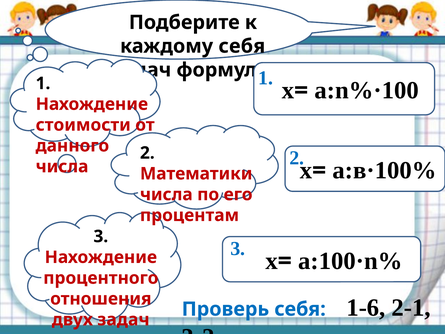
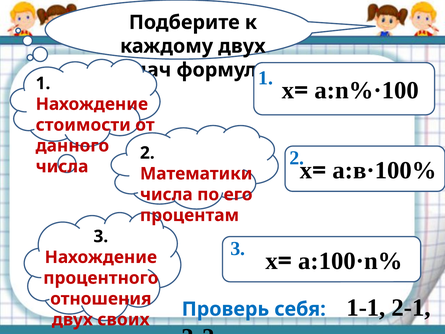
каждому себя: себя -> двух
1-6: 1-6 -> 1-1
двух задач: задач -> своих
